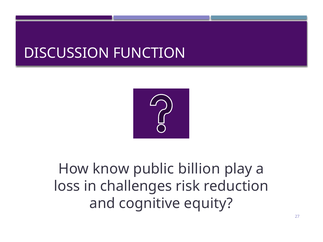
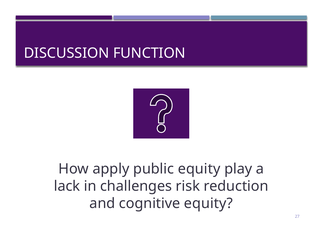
know: know -> apply
public billion: billion -> equity
loss: loss -> lack
